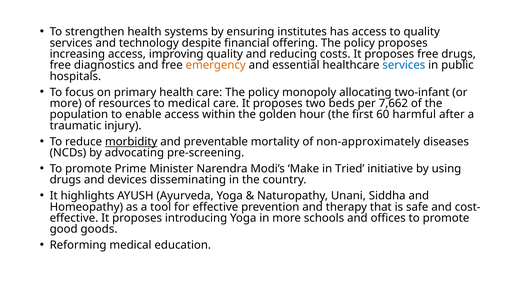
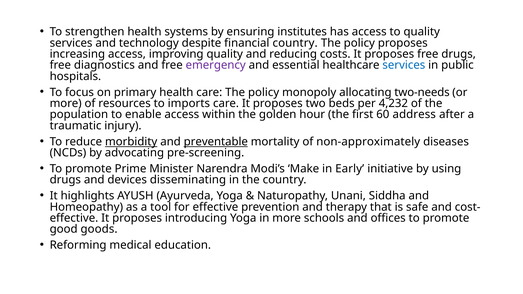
financial offering: offering -> country
emergency colour: orange -> purple
two-infant: two-infant -> two-needs
to medical: medical -> imports
7,662: 7,662 -> 4,232
harmful: harmful -> address
preventable underline: none -> present
Tried: Tried -> Early
